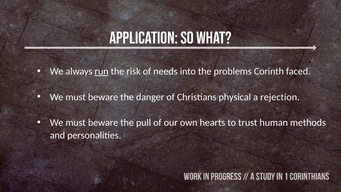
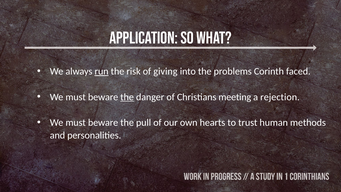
needs: needs -> giving
the at (127, 97) underline: none -> present
physical: physical -> meeting
